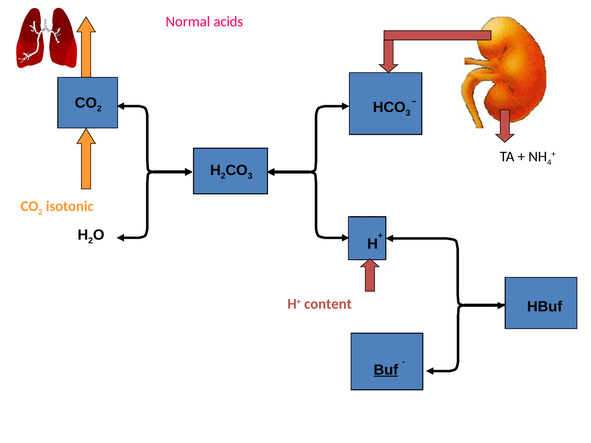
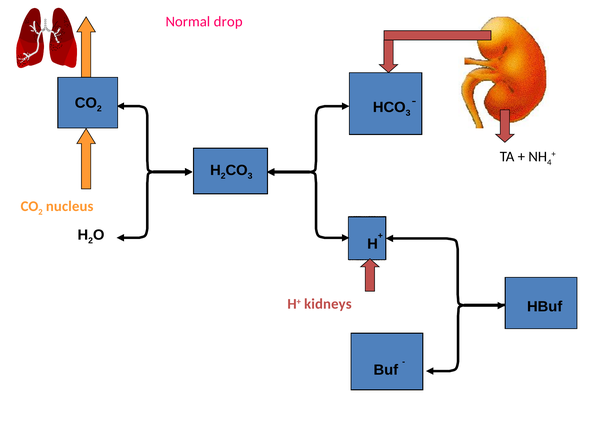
acids: acids -> drop
isotonic: isotonic -> nucleus
content: content -> kidneys
Buf underline: present -> none
